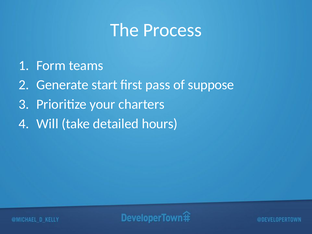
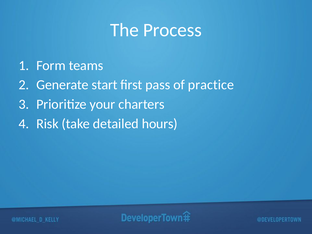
suppose: suppose -> practice
Will: Will -> Risk
